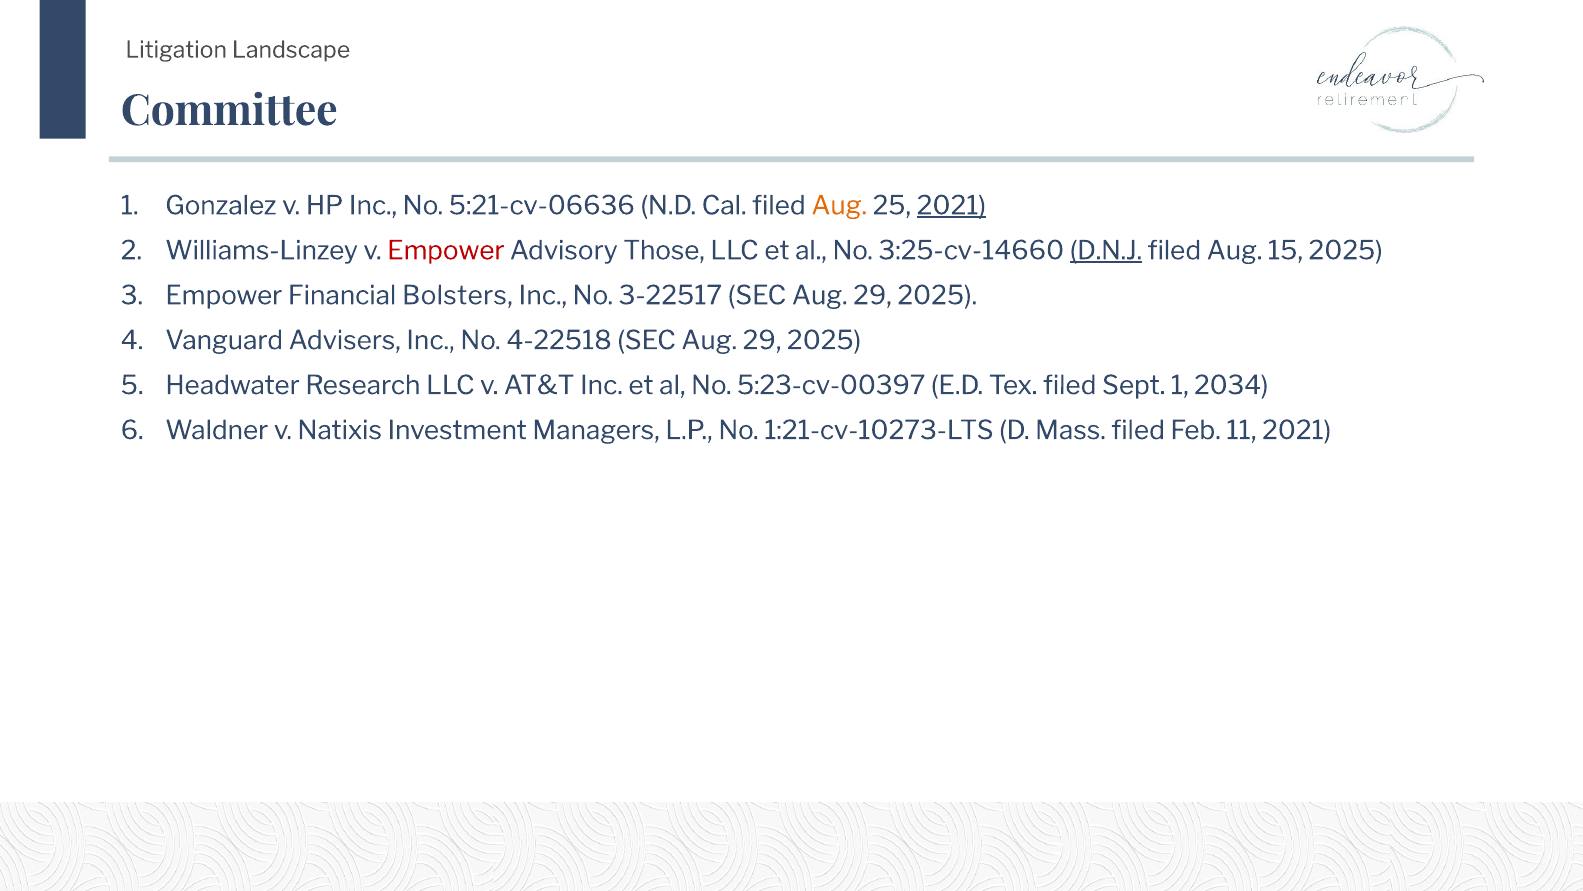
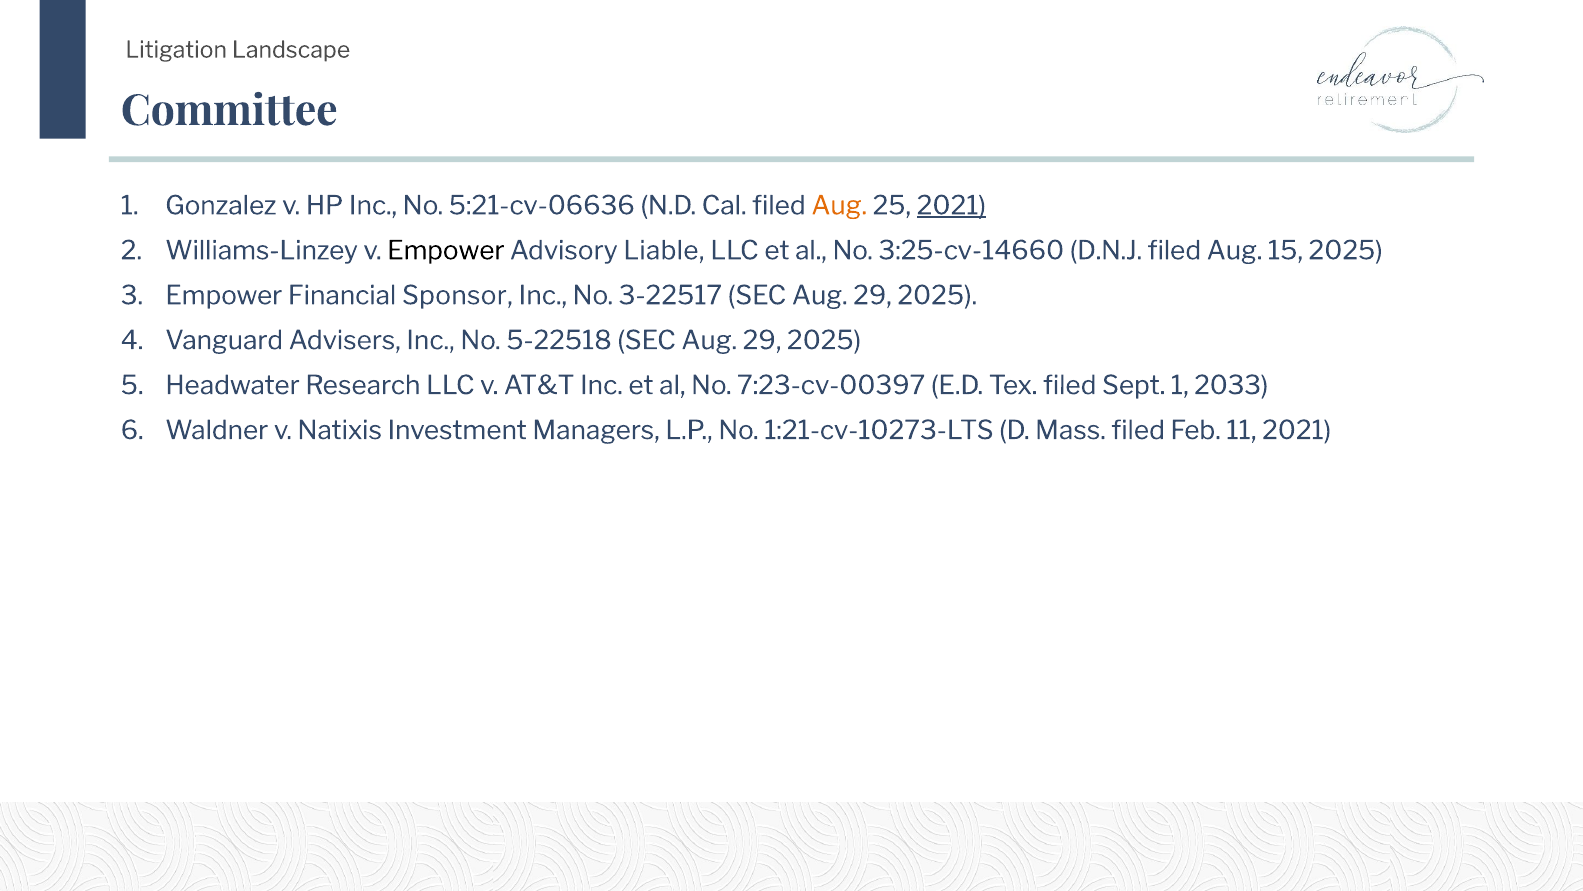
Empower at (446, 250) colour: red -> black
Those: Those -> Liable
D.N.J underline: present -> none
Bolsters: Bolsters -> Sponsor
4-22518: 4-22518 -> 5-22518
5:23-cv-00397: 5:23-cv-00397 -> 7:23-cv-00397
2034: 2034 -> 2033
